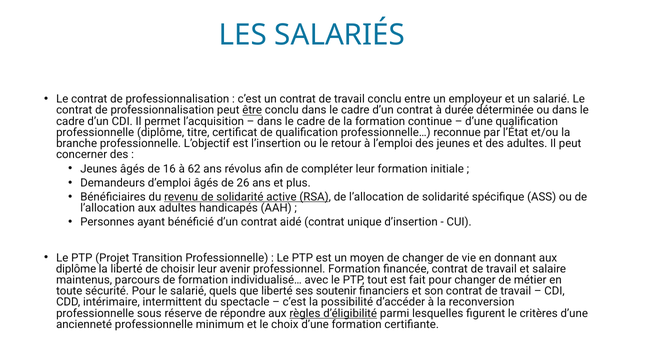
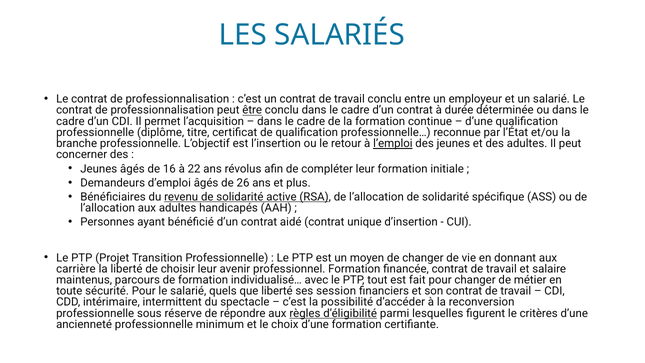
l’emploi underline: none -> present
62: 62 -> 22
diplôme at (76, 269): diplôme -> carrière
soutenir: soutenir -> session
